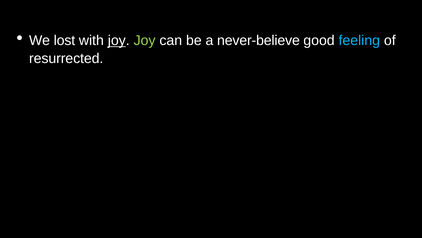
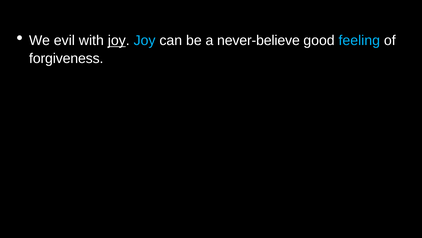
lost: lost -> evil
Joy at (145, 40) colour: light green -> light blue
resurrected: resurrected -> forgiveness
